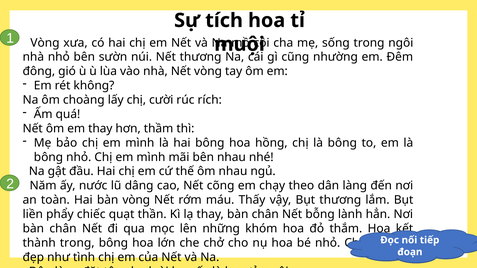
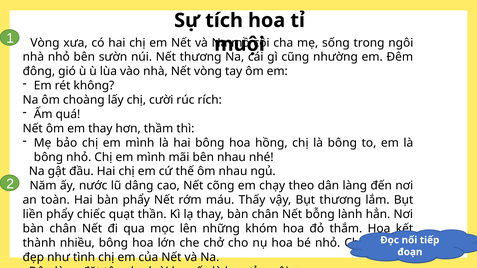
bàn vòng: vòng -> phẩy
thành trong: trong -> nhiều
